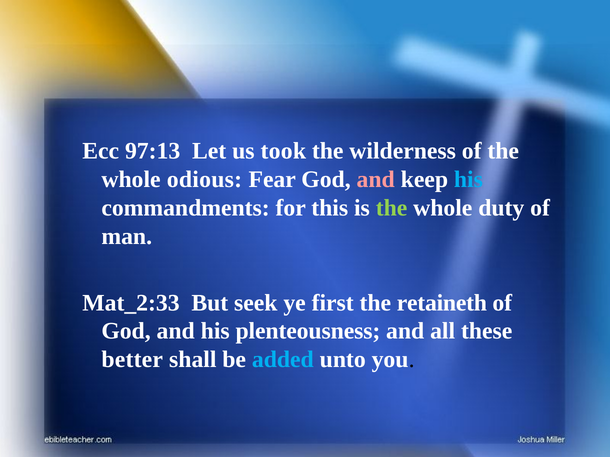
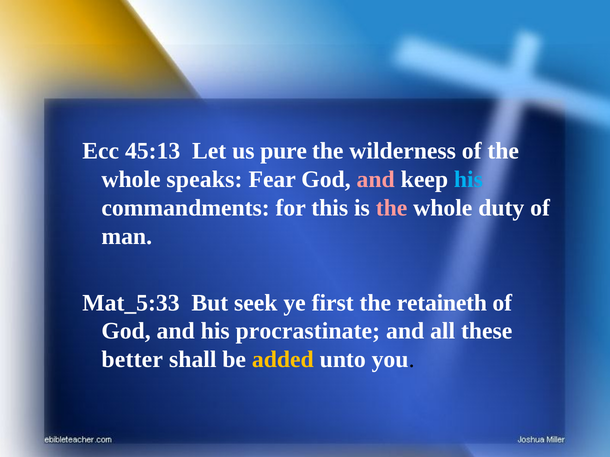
97:13: 97:13 -> 45:13
took: took -> pure
odious: odious -> speaks
the at (392, 208) colour: light green -> pink
Mat_2:33: Mat_2:33 -> Mat_5:33
plenteousness: plenteousness -> procrastinate
added colour: light blue -> yellow
